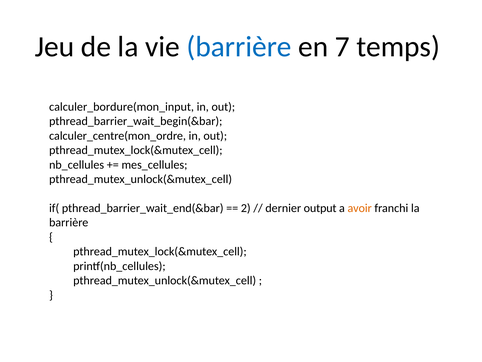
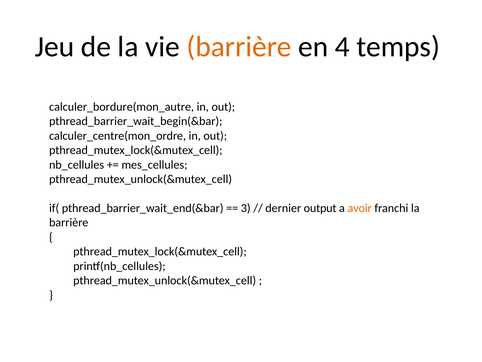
barrière at (239, 47) colour: blue -> orange
7: 7 -> 4
calculer_bordure(mon_input: calculer_bordure(mon_input -> calculer_bordure(mon_autre
2: 2 -> 3
